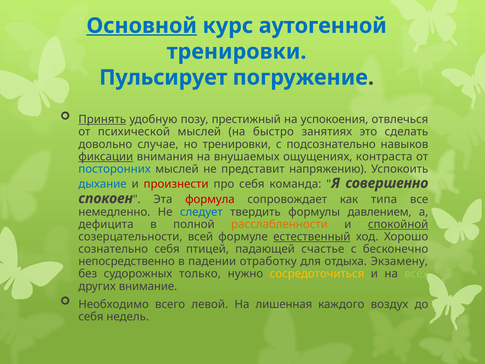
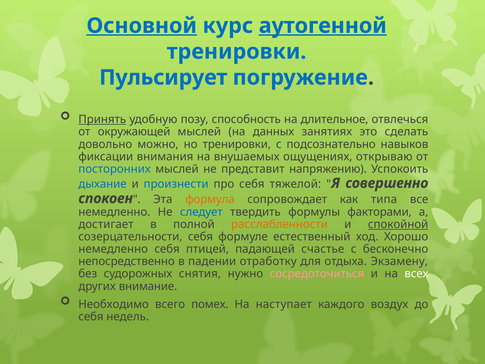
аутогенной underline: none -> present
престижный: престижный -> способность
успокоения: успокоения -> длительное
психической: психической -> окружающей
быстро: быстро -> данных
случае: случае -> можно
фиксации underline: present -> none
контраста: контраста -> открываю
произнести colour: red -> blue
команда: команда -> тяжелой
формула colour: red -> orange
давлением: давлением -> факторами
дефицита: дефицита -> достигает
созерцательности всей: всей -> себя
естественный underline: present -> none
сознательно at (113, 249): сознательно -> немедленно
только: только -> снятия
сосредоточиться colour: yellow -> pink
всех colour: light green -> white
левой: левой -> помех
лишенная: лишенная -> наступает
